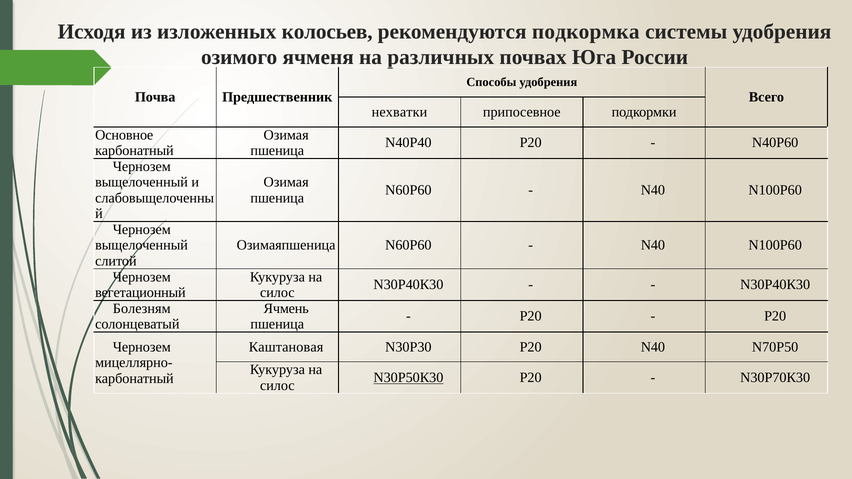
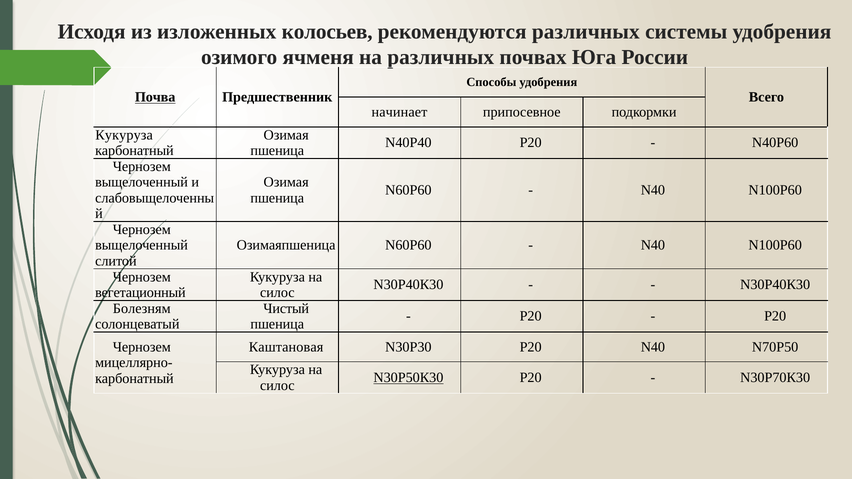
рекомендуются подкормка: подкормка -> различных
Почва underline: none -> present
нехватки: нехватки -> начинает
Основное at (124, 135): Основное -> Кукуруза
Ячмень: Ячмень -> Чистый
